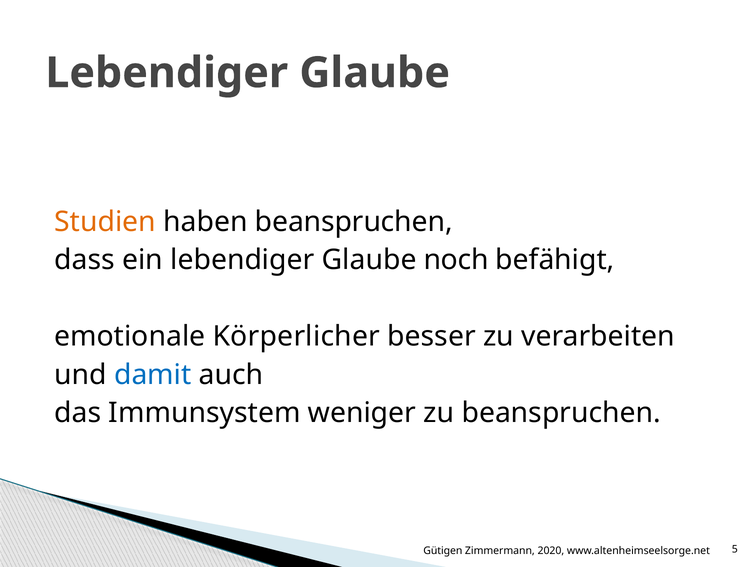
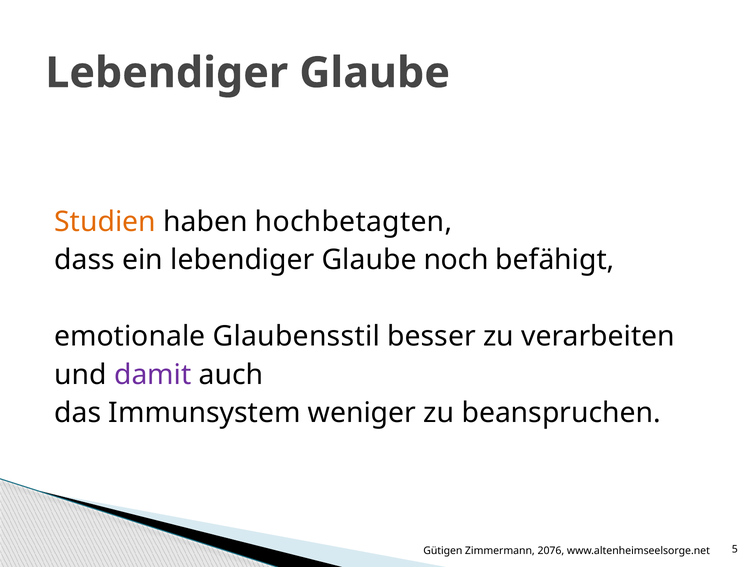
haben beanspruchen: beanspruchen -> hochbetagten
Körperlicher: Körperlicher -> Glaubensstil
damit colour: blue -> purple
2020: 2020 -> 2076
